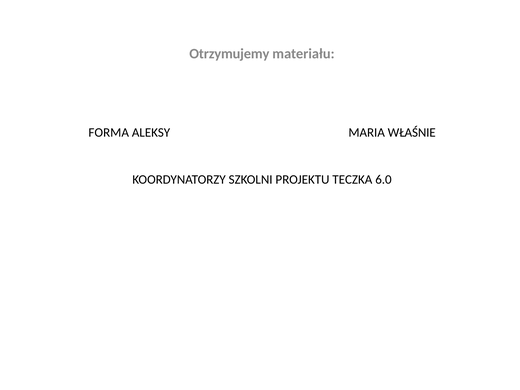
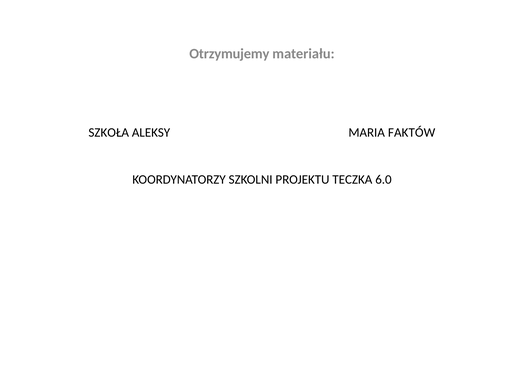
FORMA: FORMA -> SZKOŁA
WŁAŚNIE: WŁAŚNIE -> FAKTÓW
